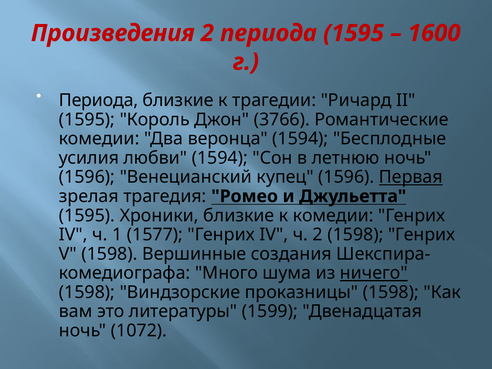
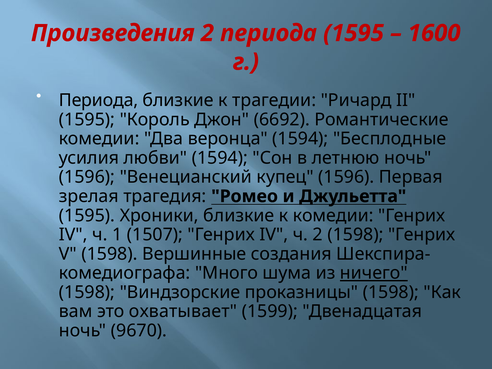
3766: 3766 -> 6692
Первая underline: present -> none
1577: 1577 -> 1507
литературы: литературы -> охватывает
1072: 1072 -> 9670
